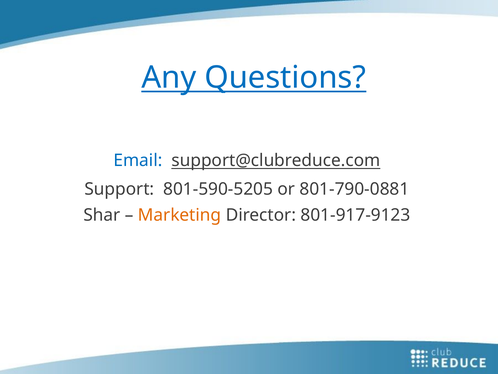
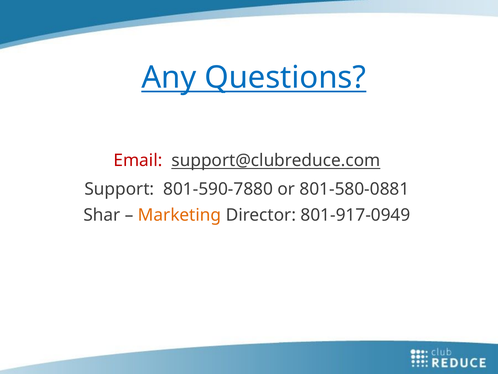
Email colour: blue -> red
801-590-5205: 801-590-5205 -> 801-590-7880
801-790-0881: 801-790-0881 -> 801-580-0881
801-917-9123: 801-917-9123 -> 801-917-0949
